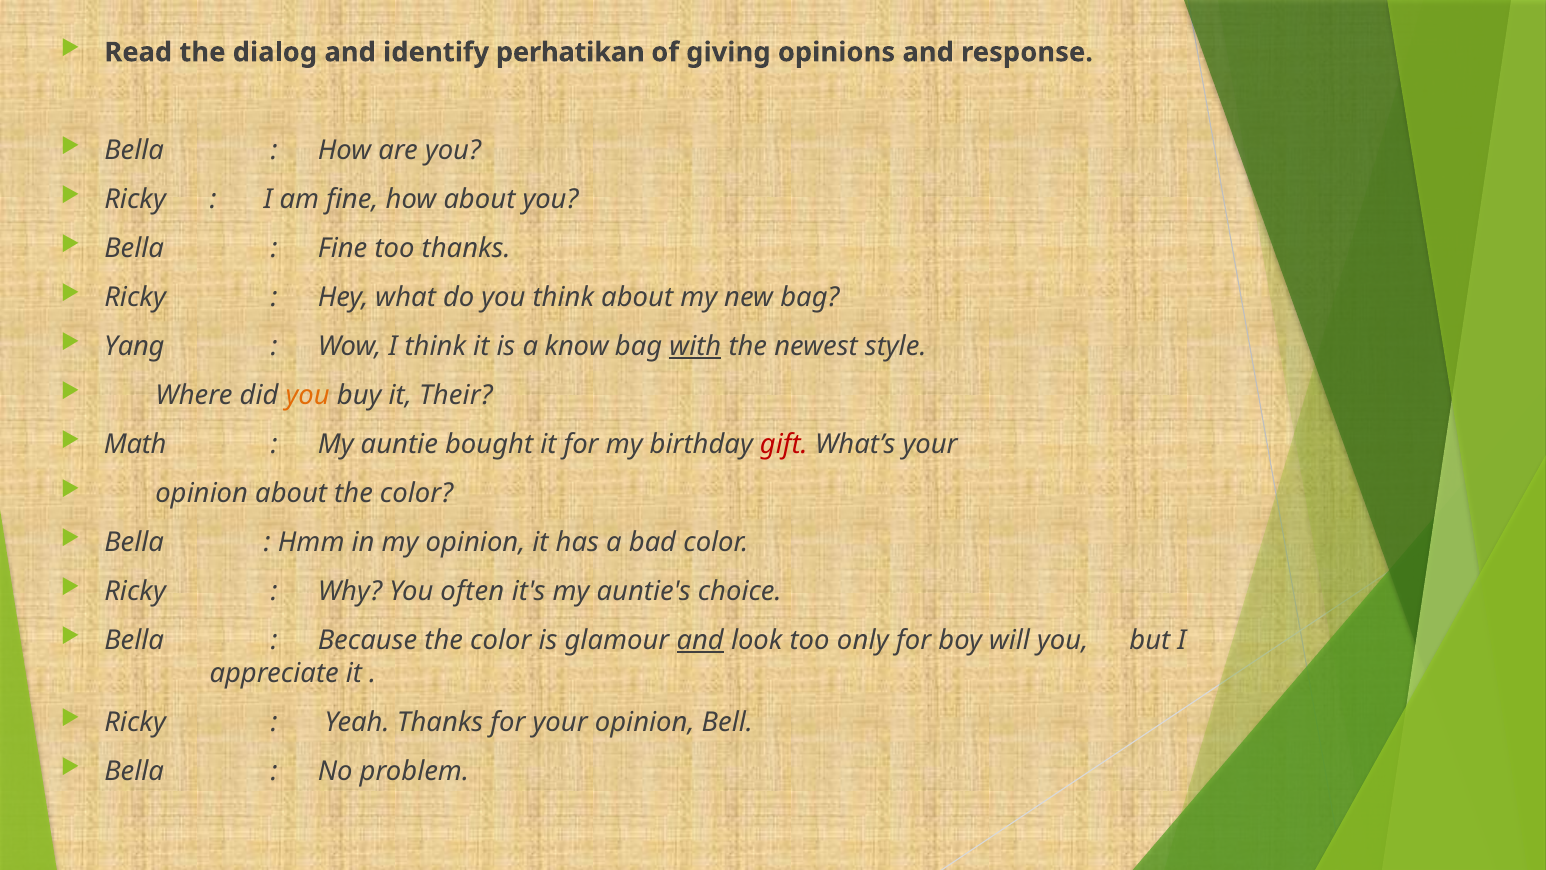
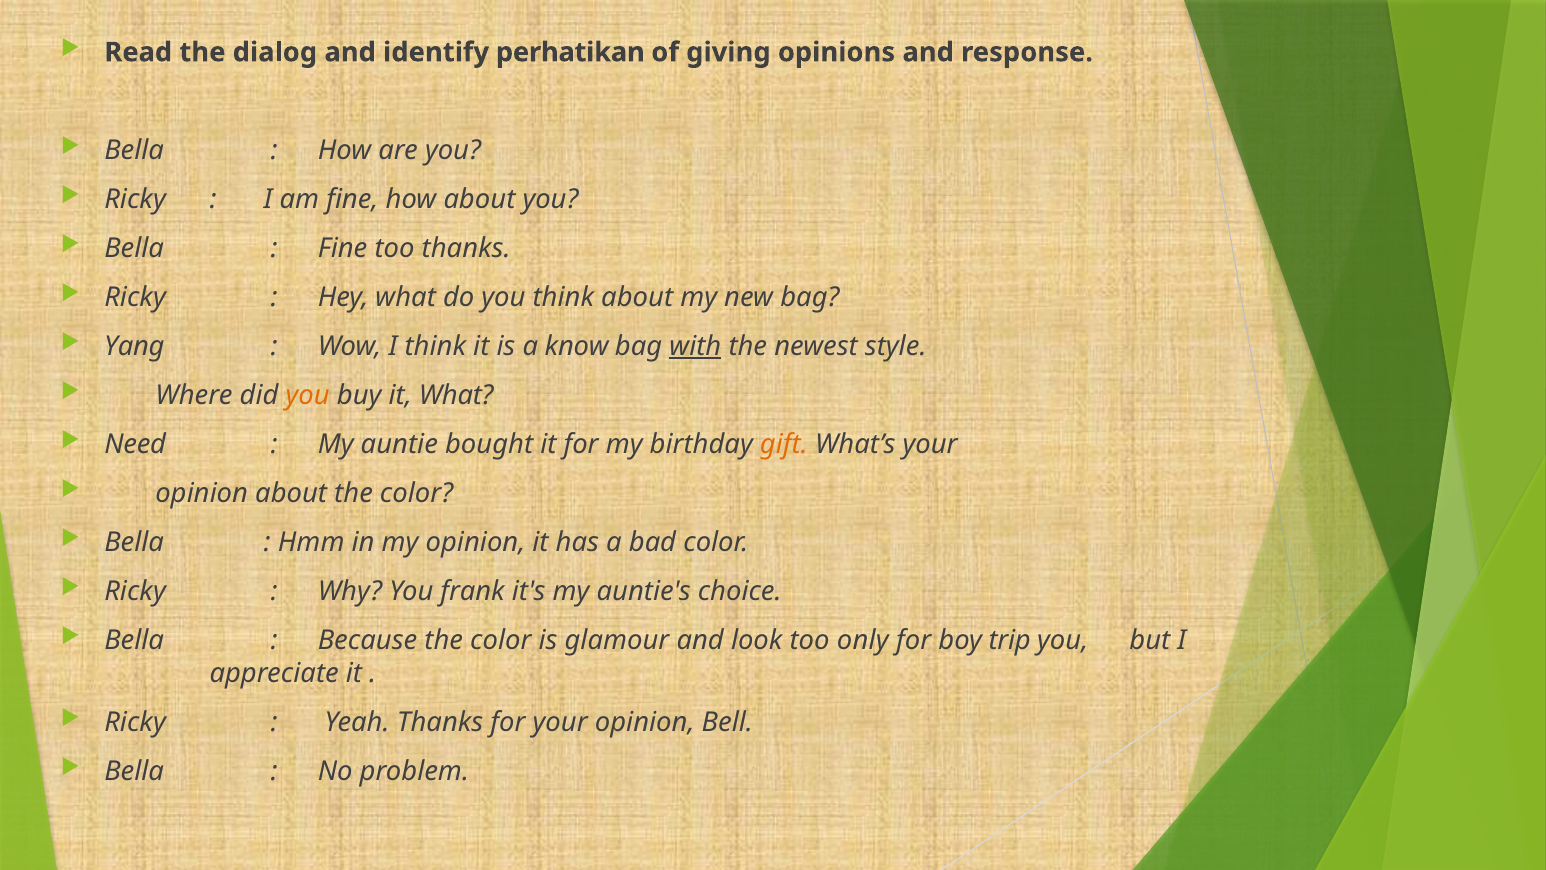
it Their: Their -> What
Math: Math -> Need
gift colour: red -> orange
often: often -> frank
and at (700, 640) underline: present -> none
will: will -> trip
